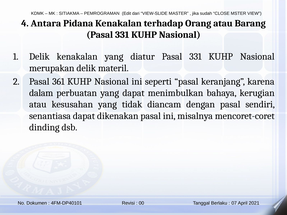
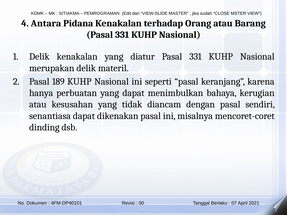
361: 361 -> 189
dalam: dalam -> hanya
